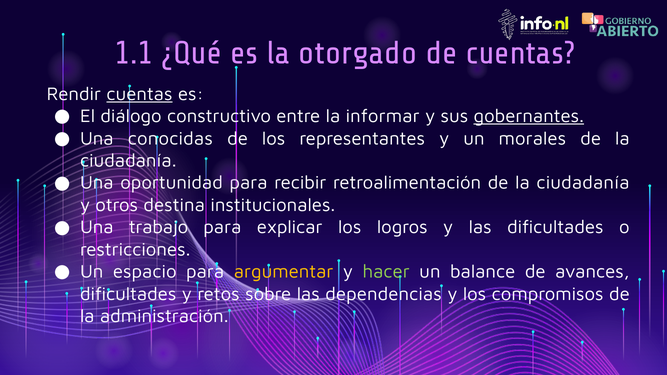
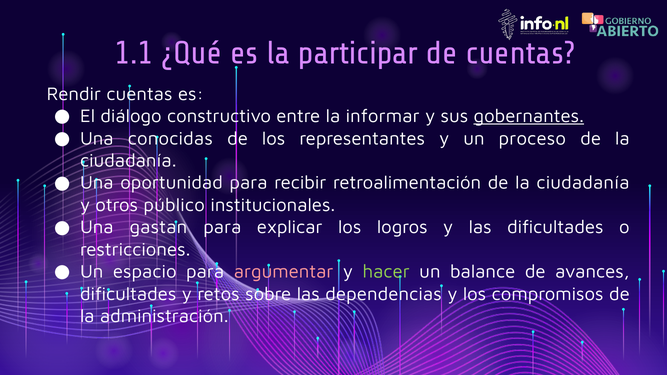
otorgado: otorgado -> participar
cuentas at (139, 94) underline: present -> none
morales: morales -> proceso
destina: destina -> público
trabajo: trabajo -> gastan
argumentar colour: yellow -> pink
